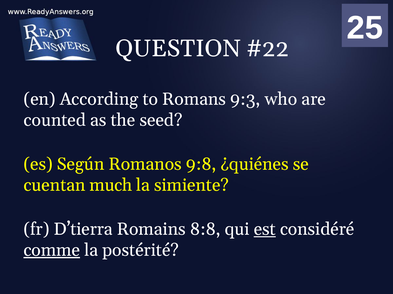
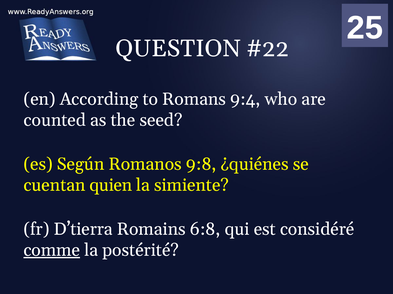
9:3: 9:3 -> 9:4
much: much -> quien
8:8: 8:8 -> 6:8
est underline: present -> none
